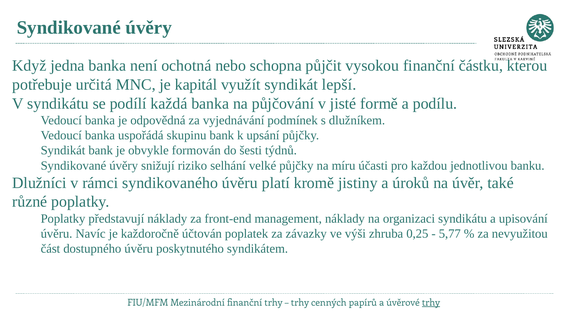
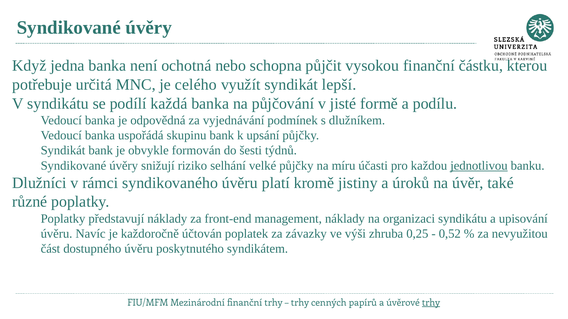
kapitál: kapitál -> celého
jednotlivou underline: none -> present
5,77: 5,77 -> 0,52
